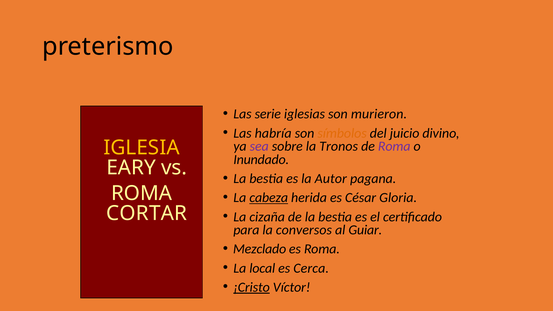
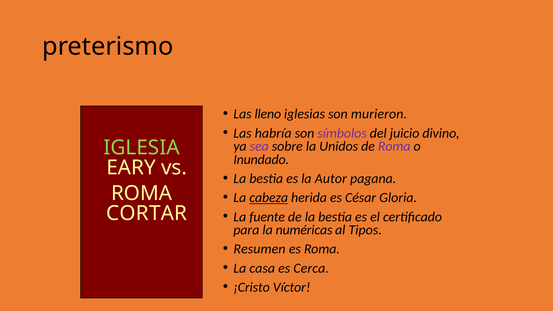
serie: serie -> lleno
símbolos colour: orange -> purple
Tronos: Tronos -> Unidos
IGLESIA colour: yellow -> light green
cizaña: cizaña -> fuente
conversos: conversos -> numéricas
Guiar: Guiar -> Tipos
Mezclado: Mezclado -> Resumen
local: local -> casa
¡Cristo underline: present -> none
